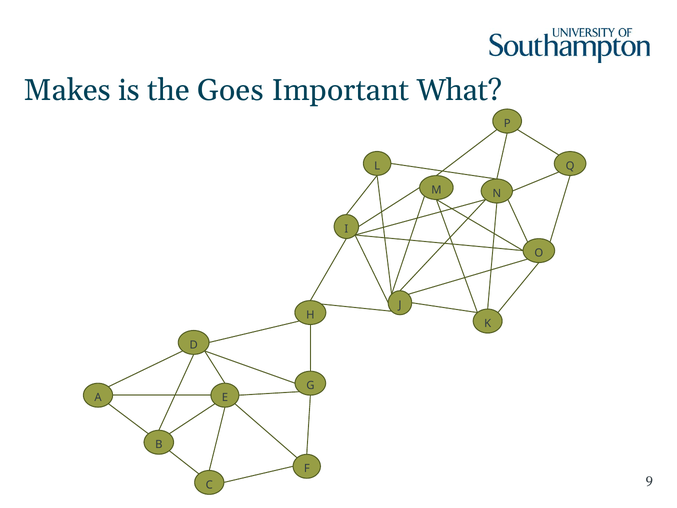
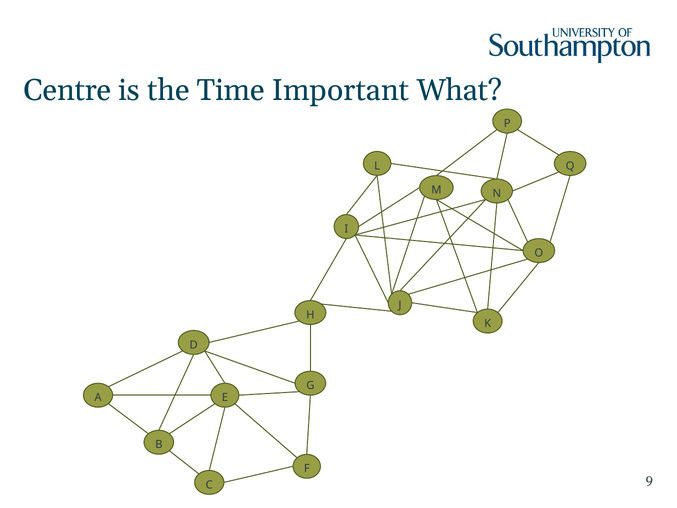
Makes: Makes -> Centre
Goes: Goes -> Time
